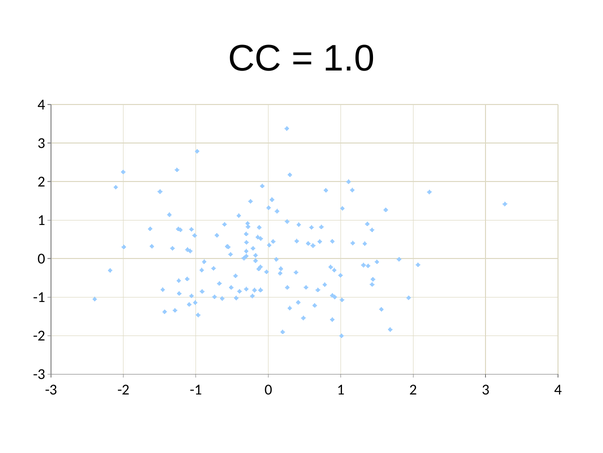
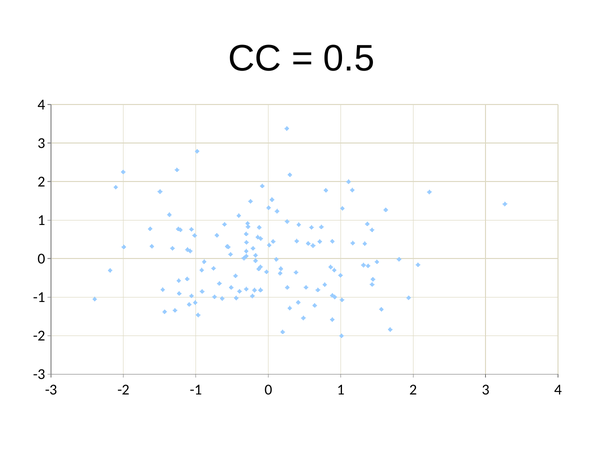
1.0: 1.0 -> 0.5
